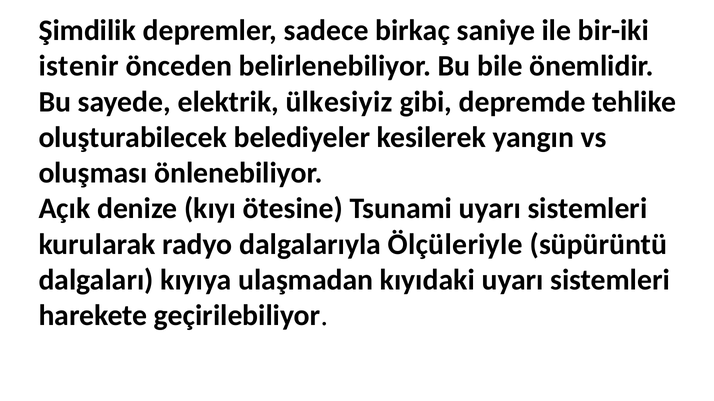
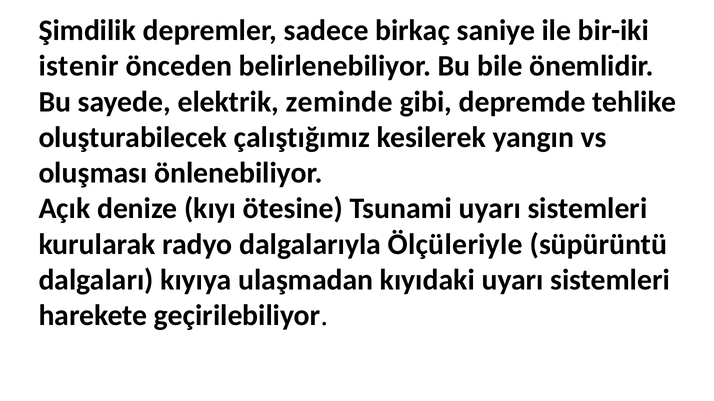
ülkesiyiz: ülkesiyiz -> zeminde
belediyeler: belediyeler -> çalıştığımız
